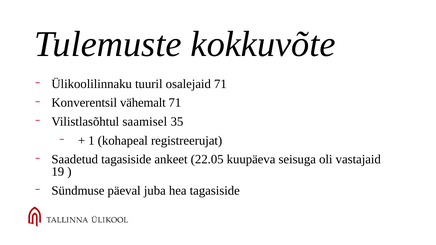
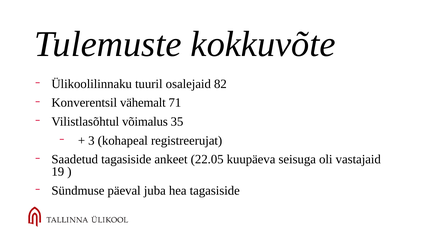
osalejaid 71: 71 -> 82
saamisel: saamisel -> võimalus
1: 1 -> 3
